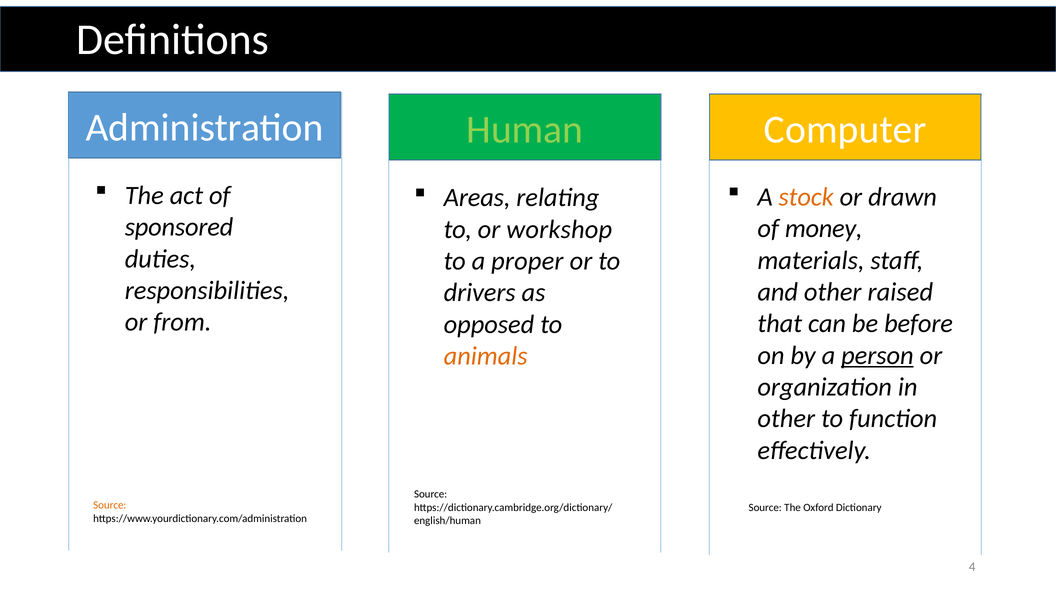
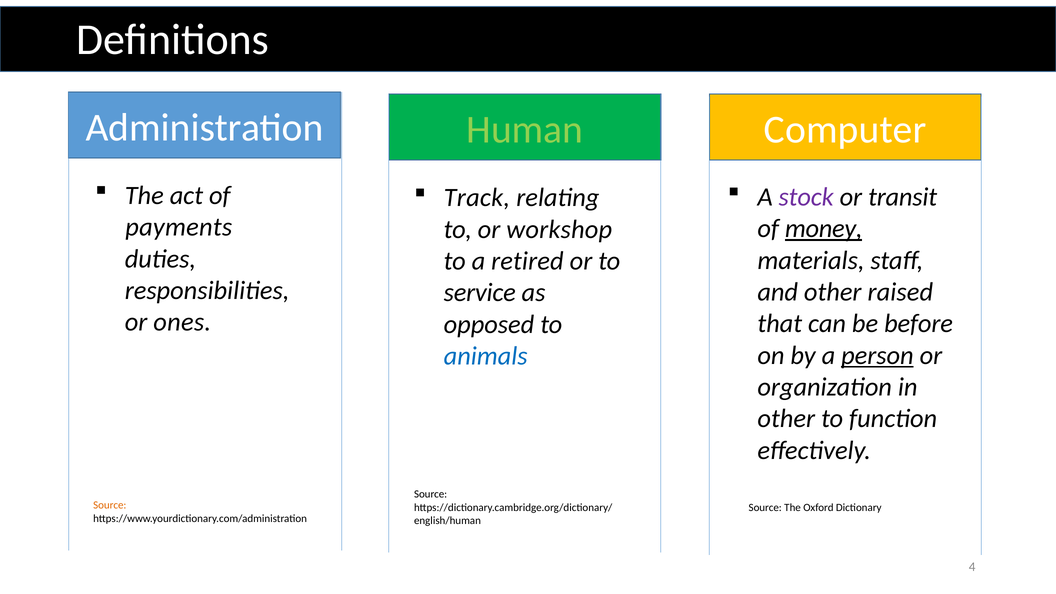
stock colour: orange -> purple
drawn: drawn -> transit
Areas: Areas -> Track
sponsored: sponsored -> payments
money underline: none -> present
proper: proper -> retired
drivers: drivers -> service
from: from -> ones
animals colour: orange -> blue
